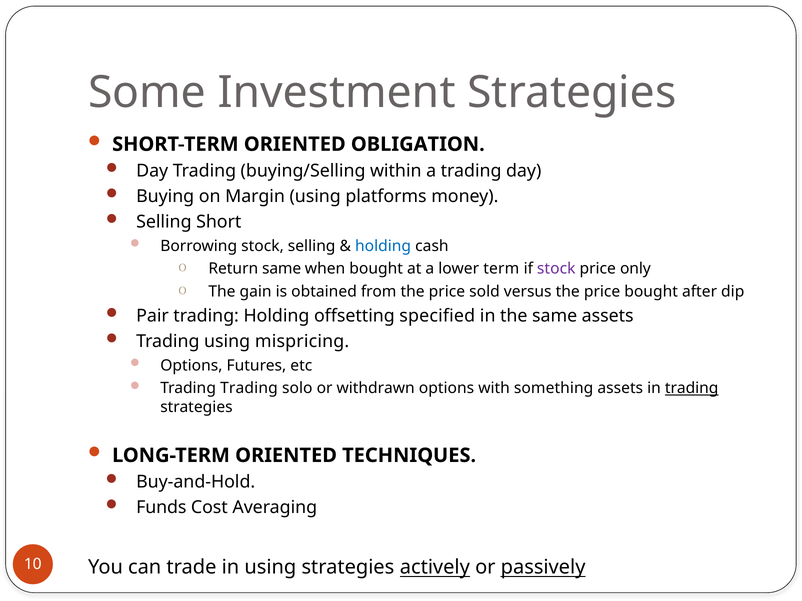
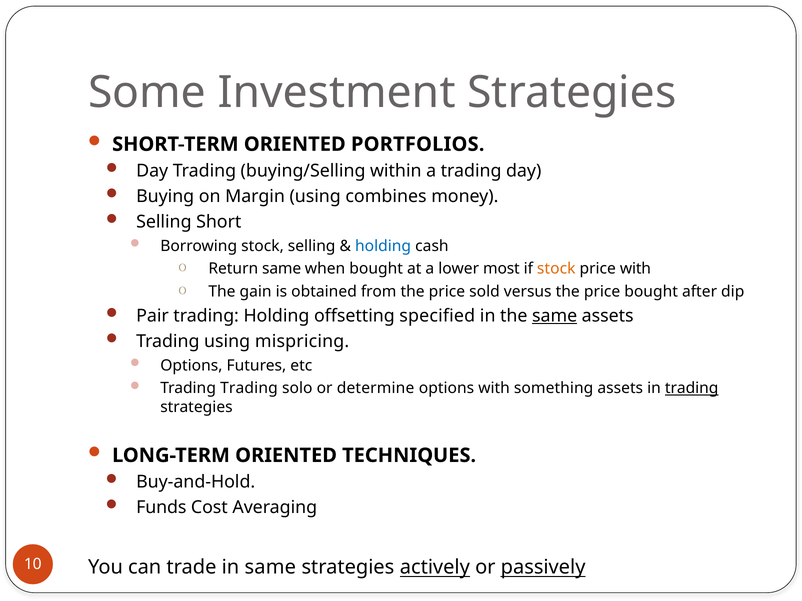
OBLIGATION: OBLIGATION -> PORTFOLIOS
platforms: platforms -> combines
term: term -> most
stock at (556, 269) colour: purple -> orange
price only: only -> with
same at (555, 316) underline: none -> present
withdrawn: withdrawn -> determine
in using: using -> same
